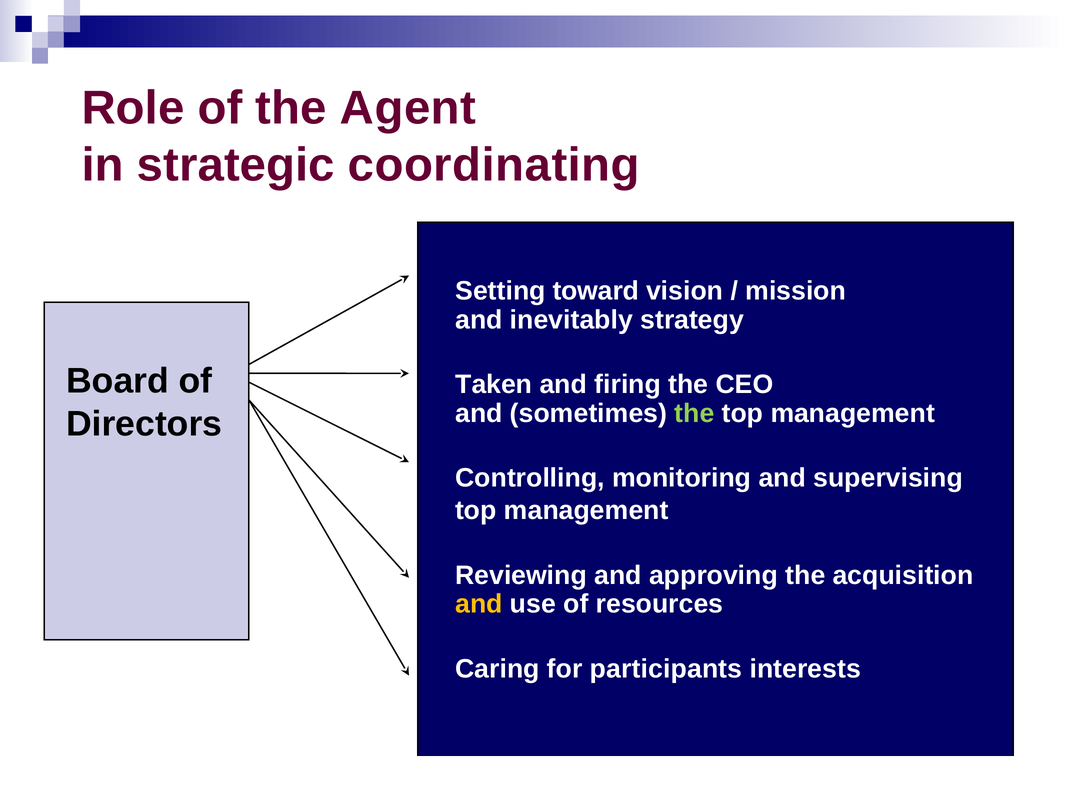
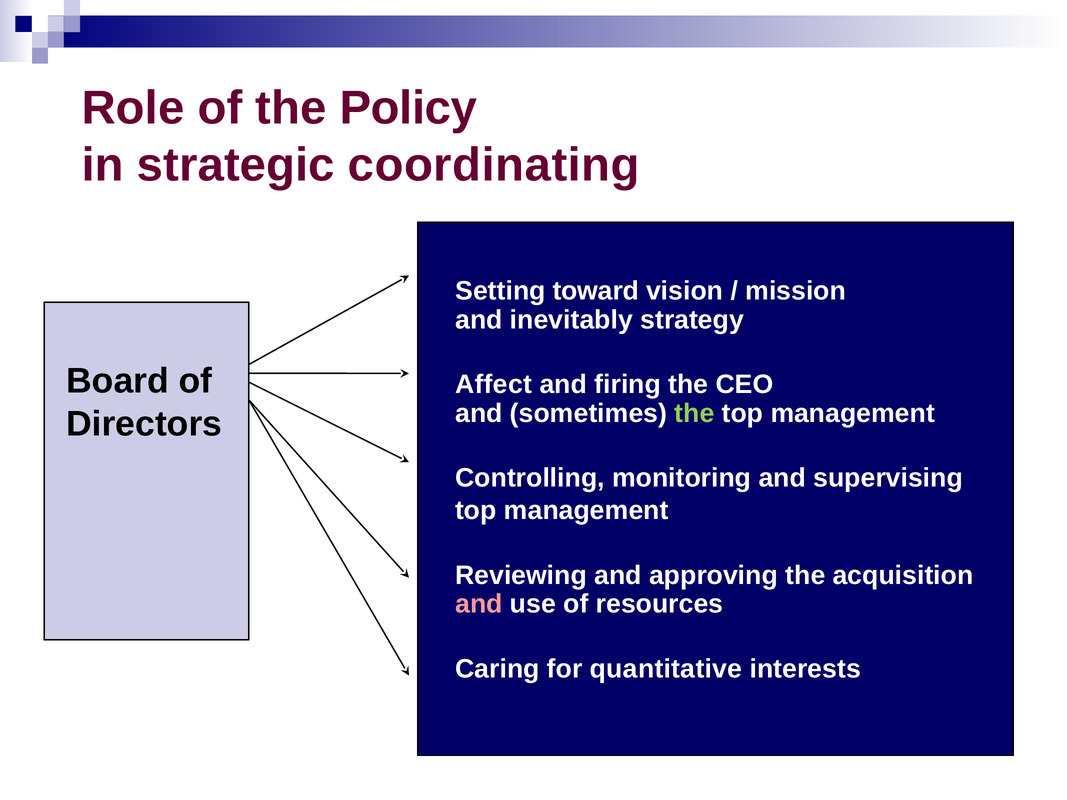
Agent: Agent -> Policy
Taken: Taken -> Affect
and at (479, 604) colour: yellow -> pink
participants: participants -> quantitative
